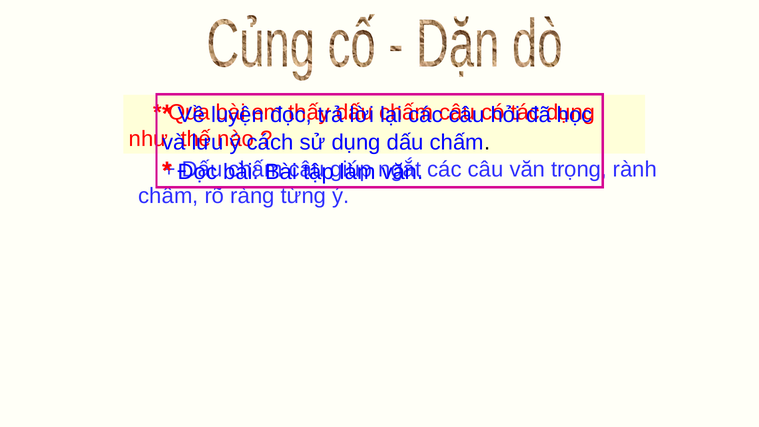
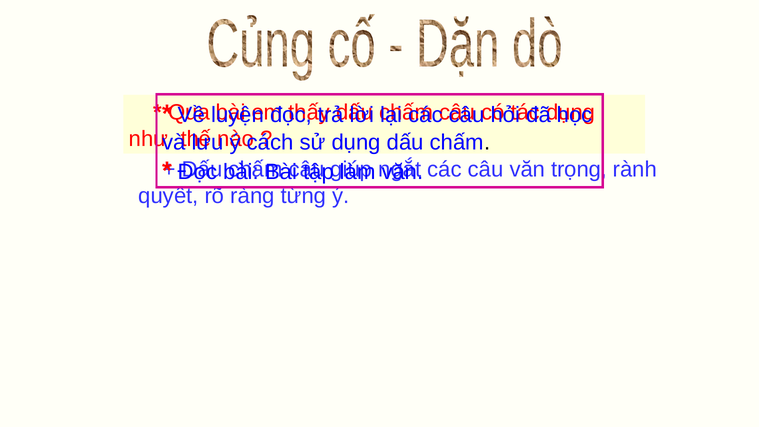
chấm at (168, 196): chấm -> quyết
